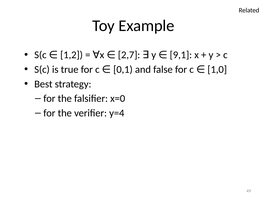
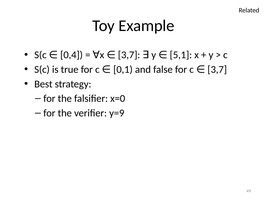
1,2: 1,2 -> 0,4
x 2,7: 2,7 -> 3,7
9,1: 9,1 -> 5,1
c 1,0: 1,0 -> 3,7
y=4: y=4 -> y=9
